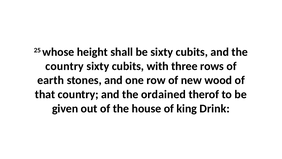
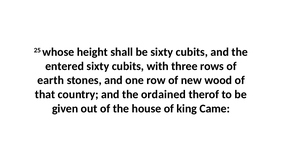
country at (65, 66): country -> entered
Drink: Drink -> Came
